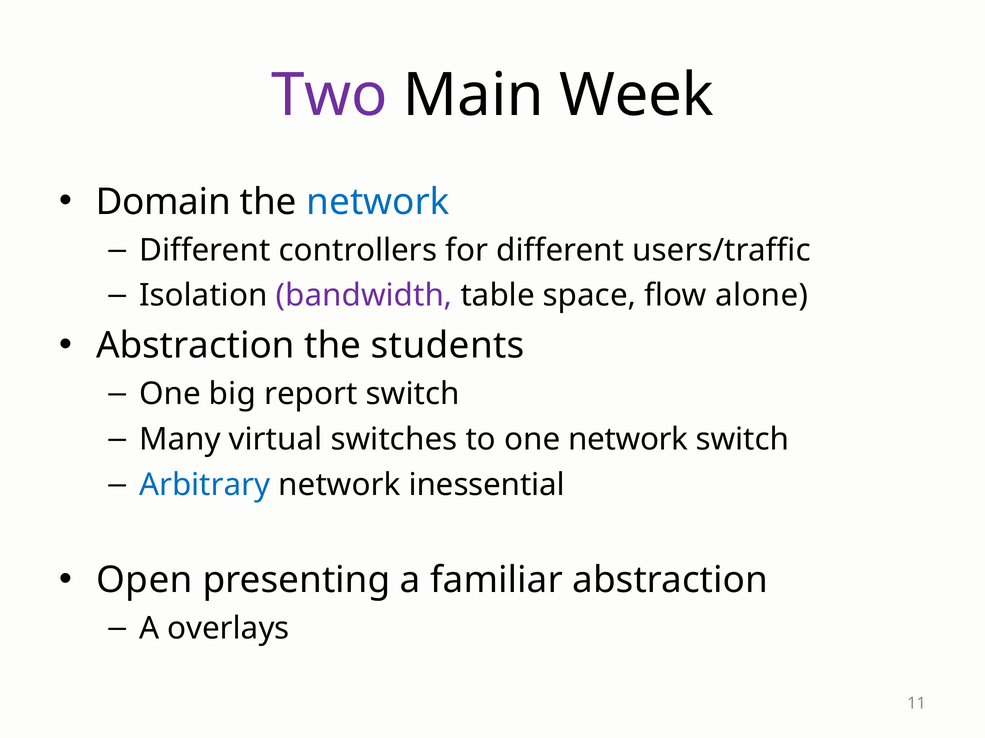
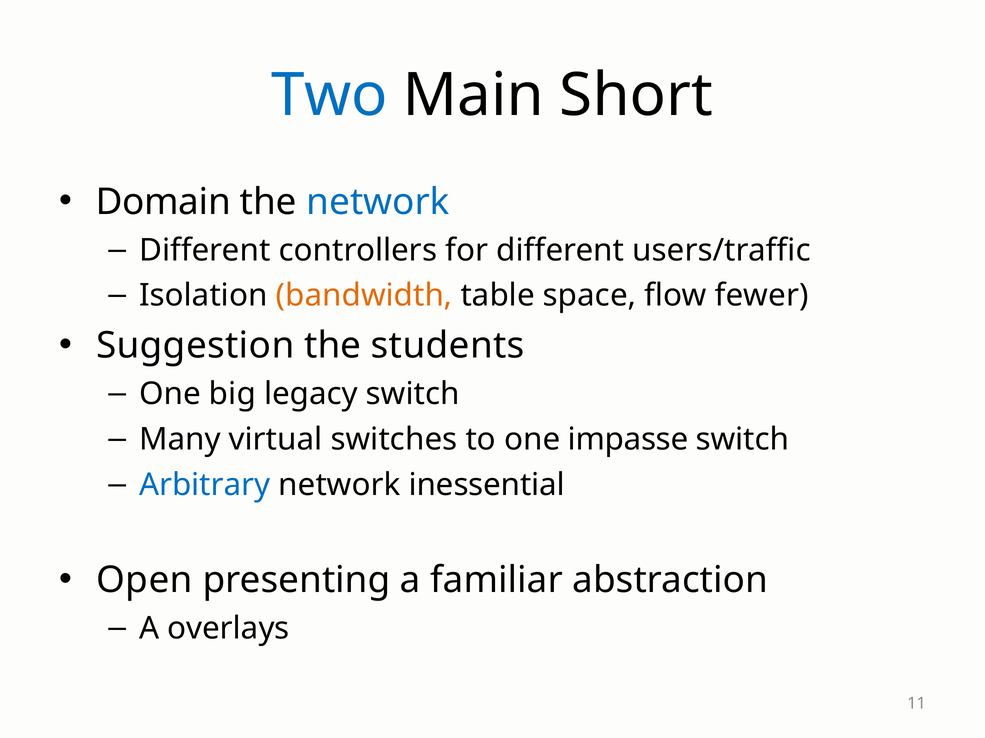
Two colour: purple -> blue
Week: Week -> Short
bandwidth colour: purple -> orange
alone: alone -> fewer
Abstraction at (195, 346): Abstraction -> Suggestion
report: report -> legacy
one network: network -> impasse
